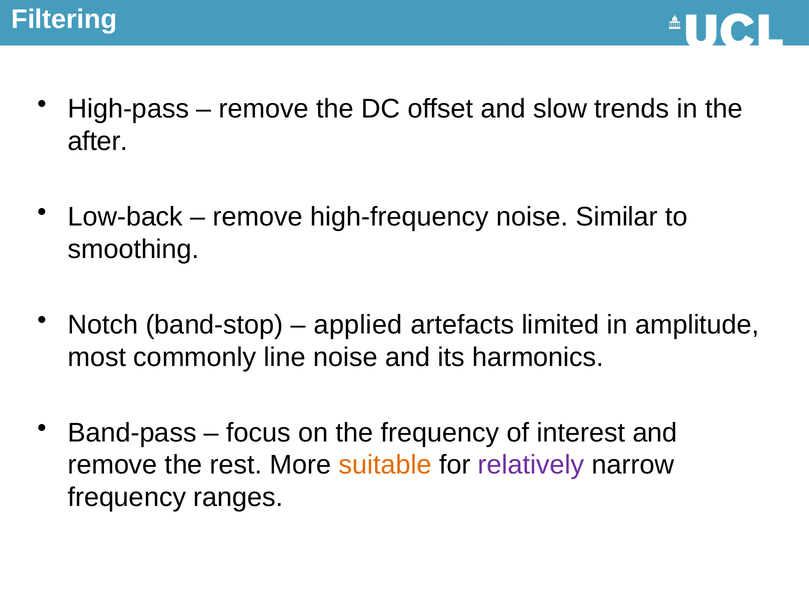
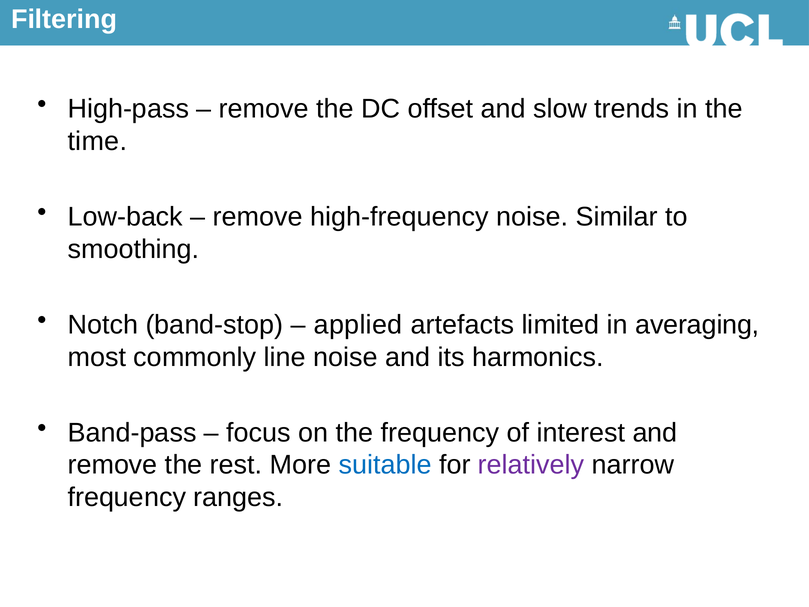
after: after -> time
amplitude: amplitude -> averaging
suitable colour: orange -> blue
